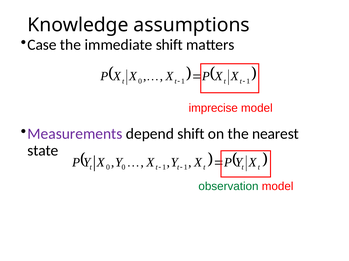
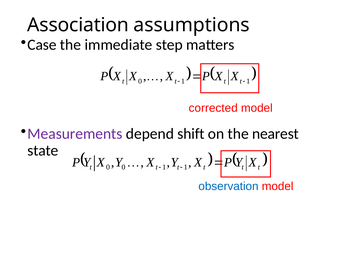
Knowledge: Knowledge -> Association
immediate shift: shift -> step
imprecise: imprecise -> corrected
observation colour: green -> blue
